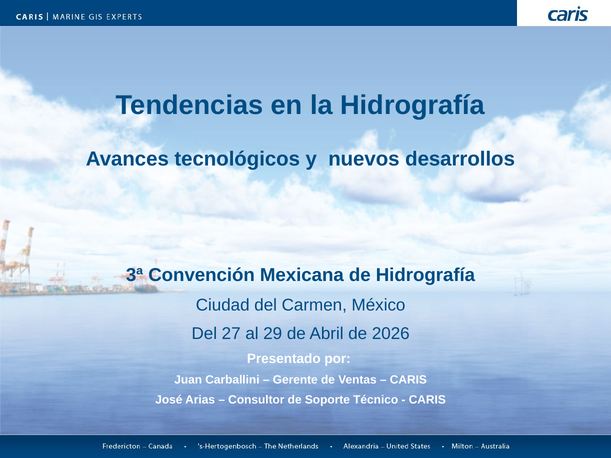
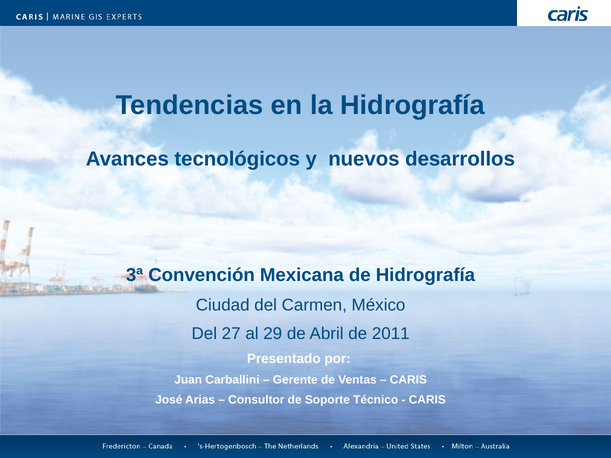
2026: 2026 -> 2011
